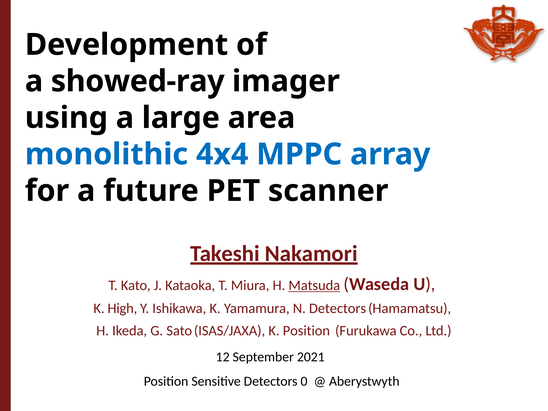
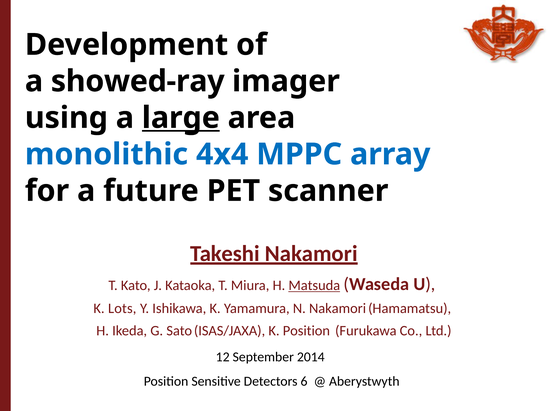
large underline: none -> present
High: High -> Lots
N Detectors: Detectors -> Nakamori
2021: 2021 -> 2014
0: 0 -> 6
